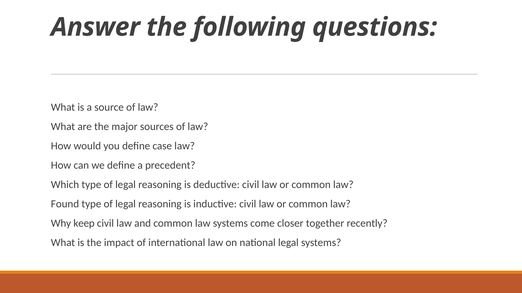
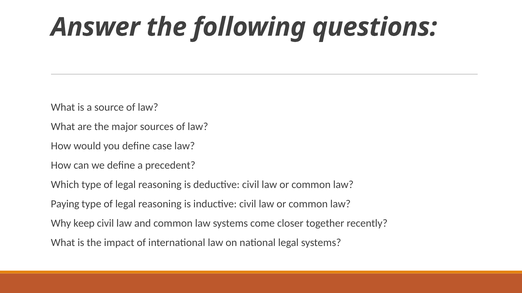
Found: Found -> Paying
